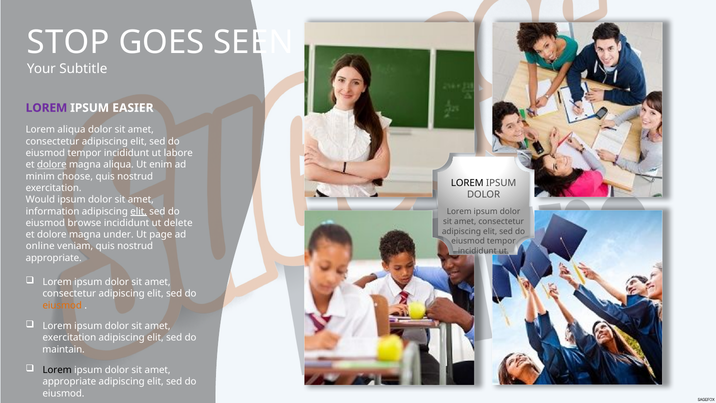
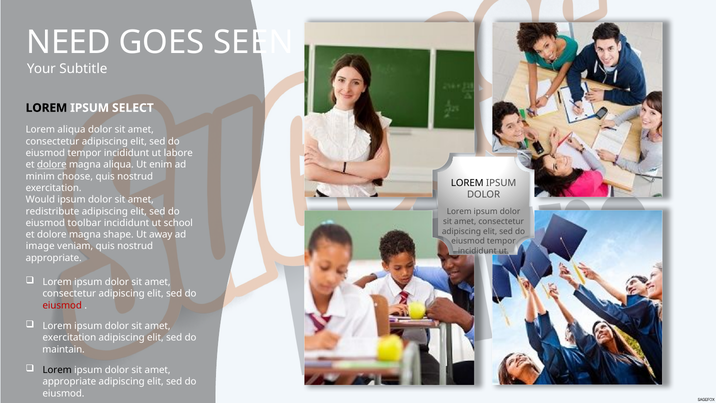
STOP: STOP -> NEED
LOREM at (47, 108) colour: purple -> black
EASIER: EASIER -> SELECT
information: information -> redistribute
elit at (139, 211) underline: present -> none
browse: browse -> toolbar
delete: delete -> school
under: under -> shape
page: page -> away
online: online -> image
eiusmod at (62, 305) colour: orange -> red
